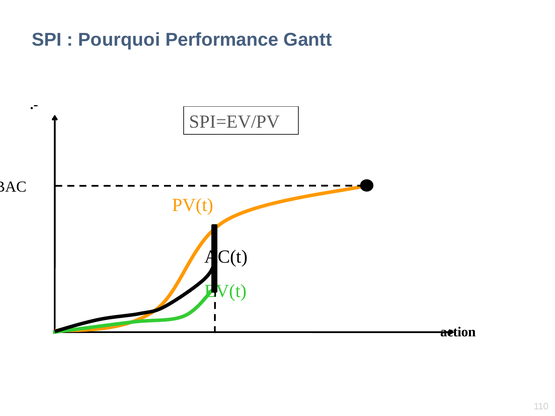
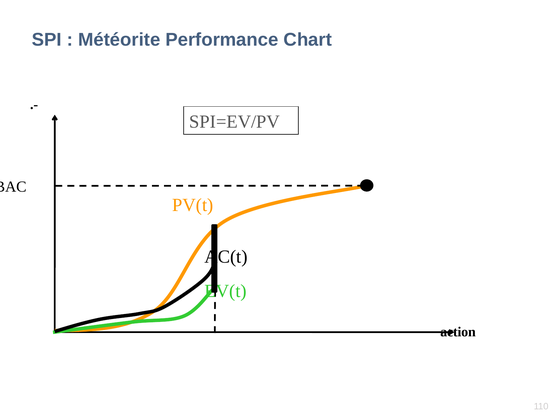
Pourquoi: Pourquoi -> Météorite
Gantt: Gantt -> Chart
